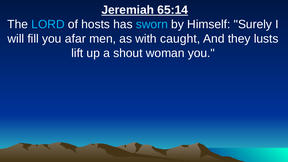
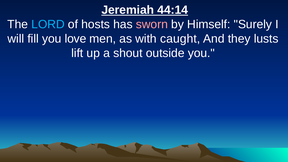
65:14: 65:14 -> 44:14
sworn colour: light blue -> pink
afar: afar -> love
woman: woman -> outside
